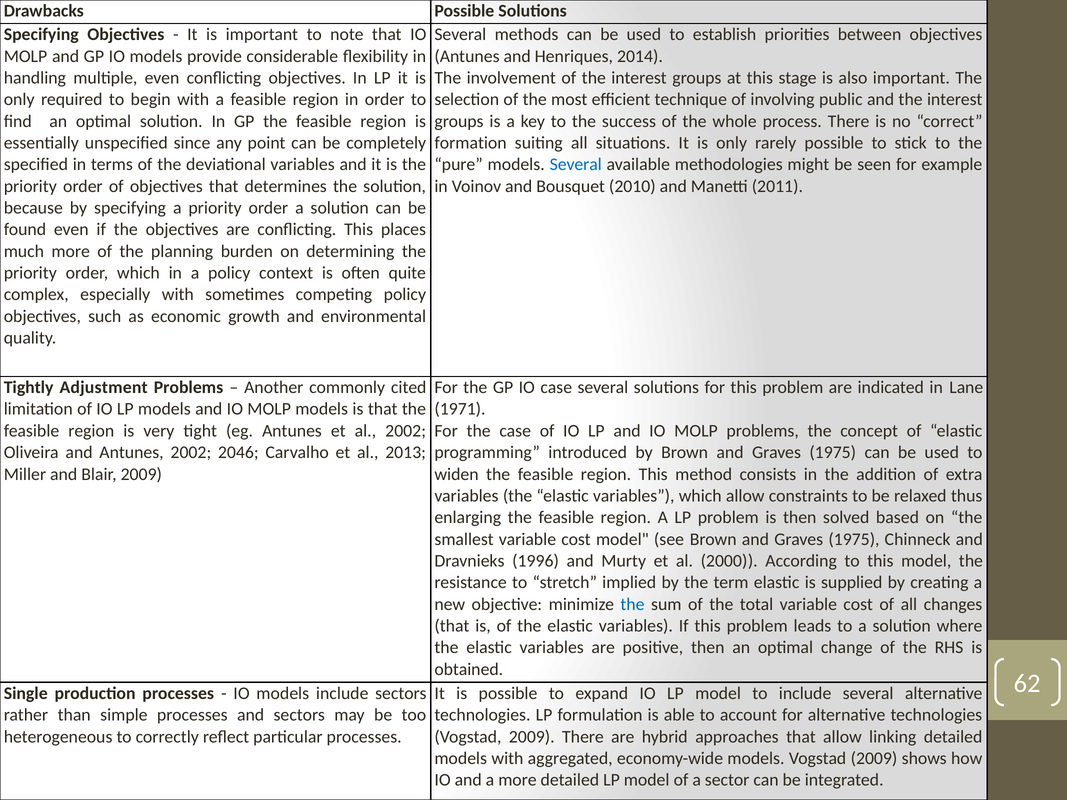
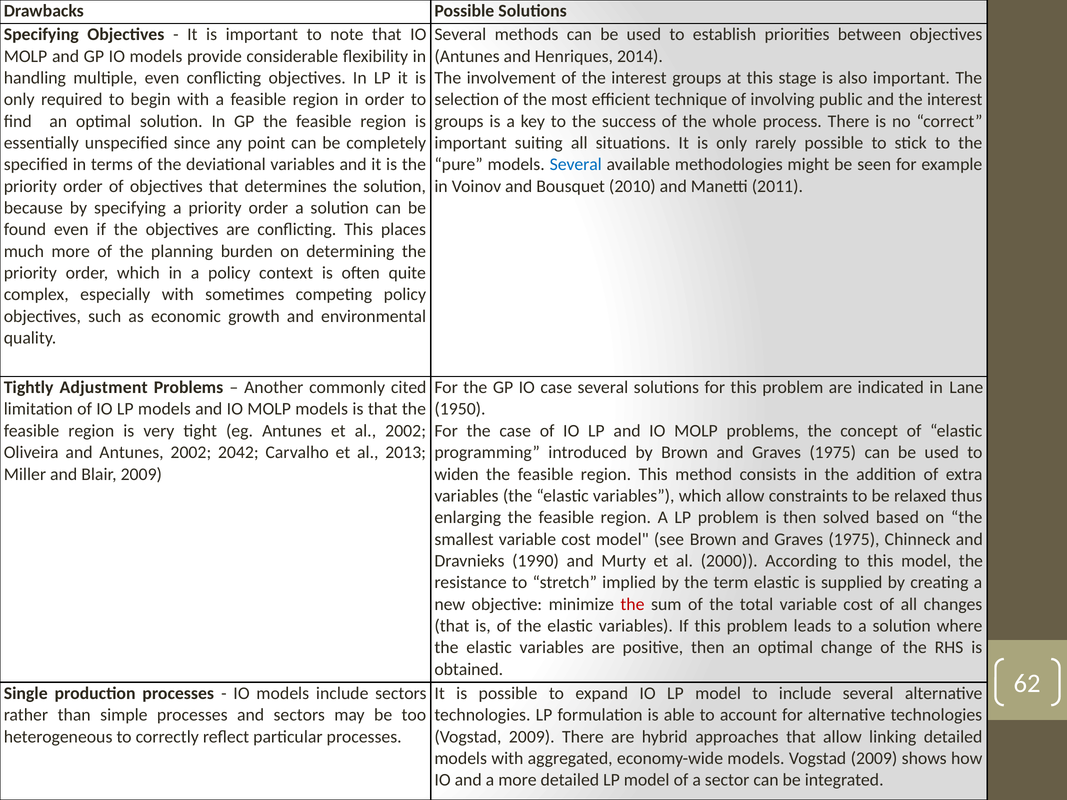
formation at (471, 143): formation -> important
1971: 1971 -> 1950
2046: 2046 -> 2042
1996: 1996 -> 1990
the at (632, 604) colour: blue -> red
